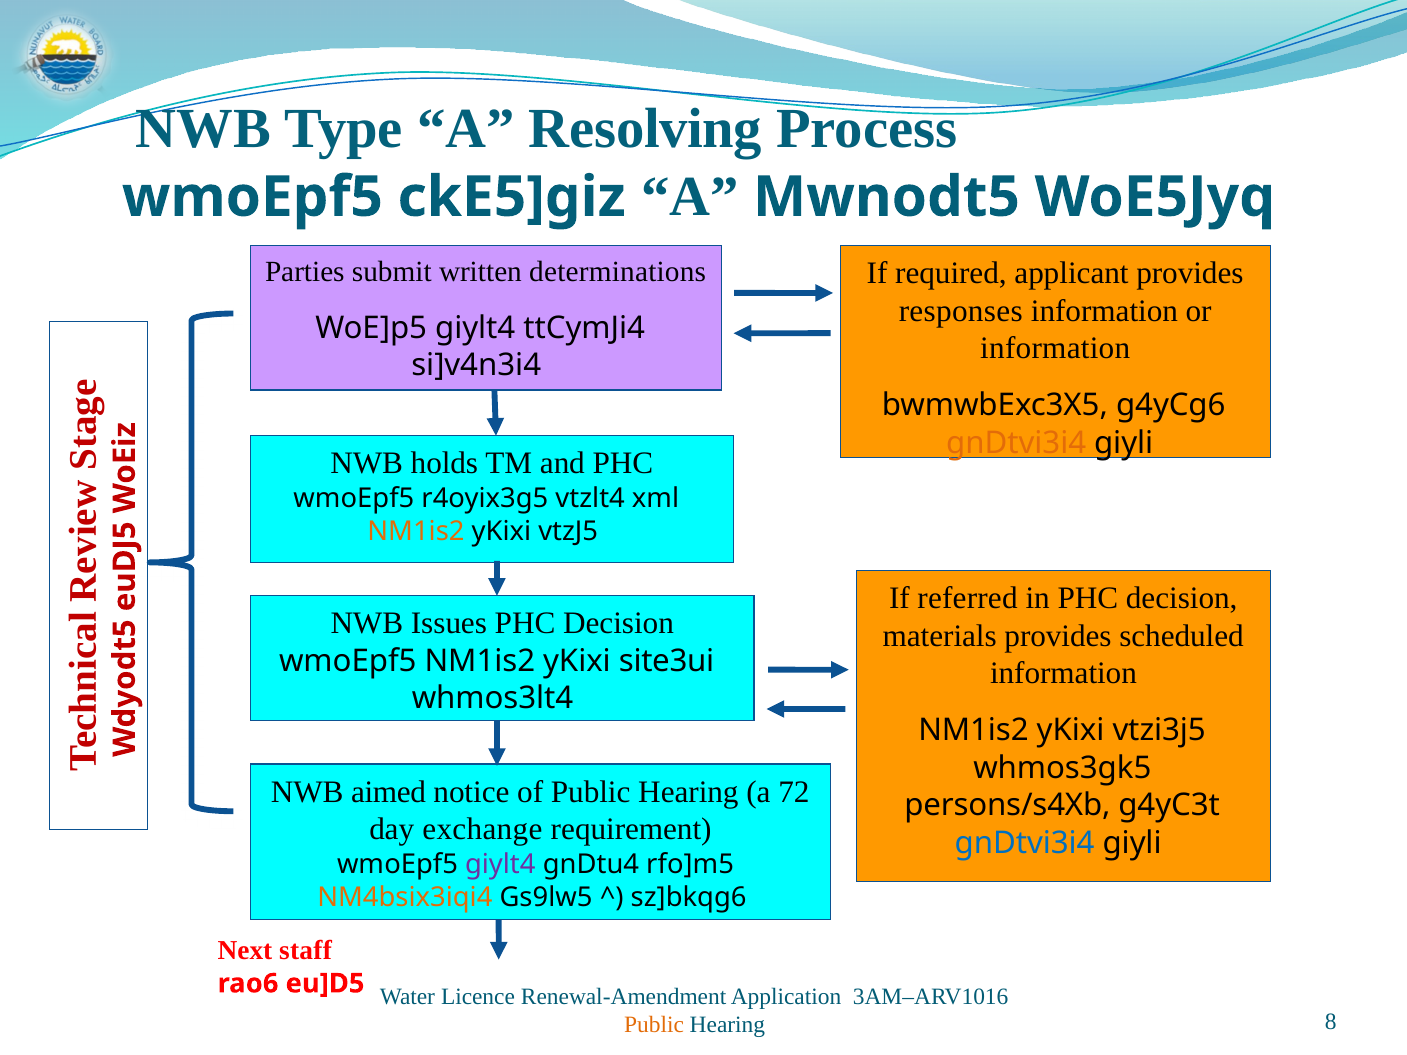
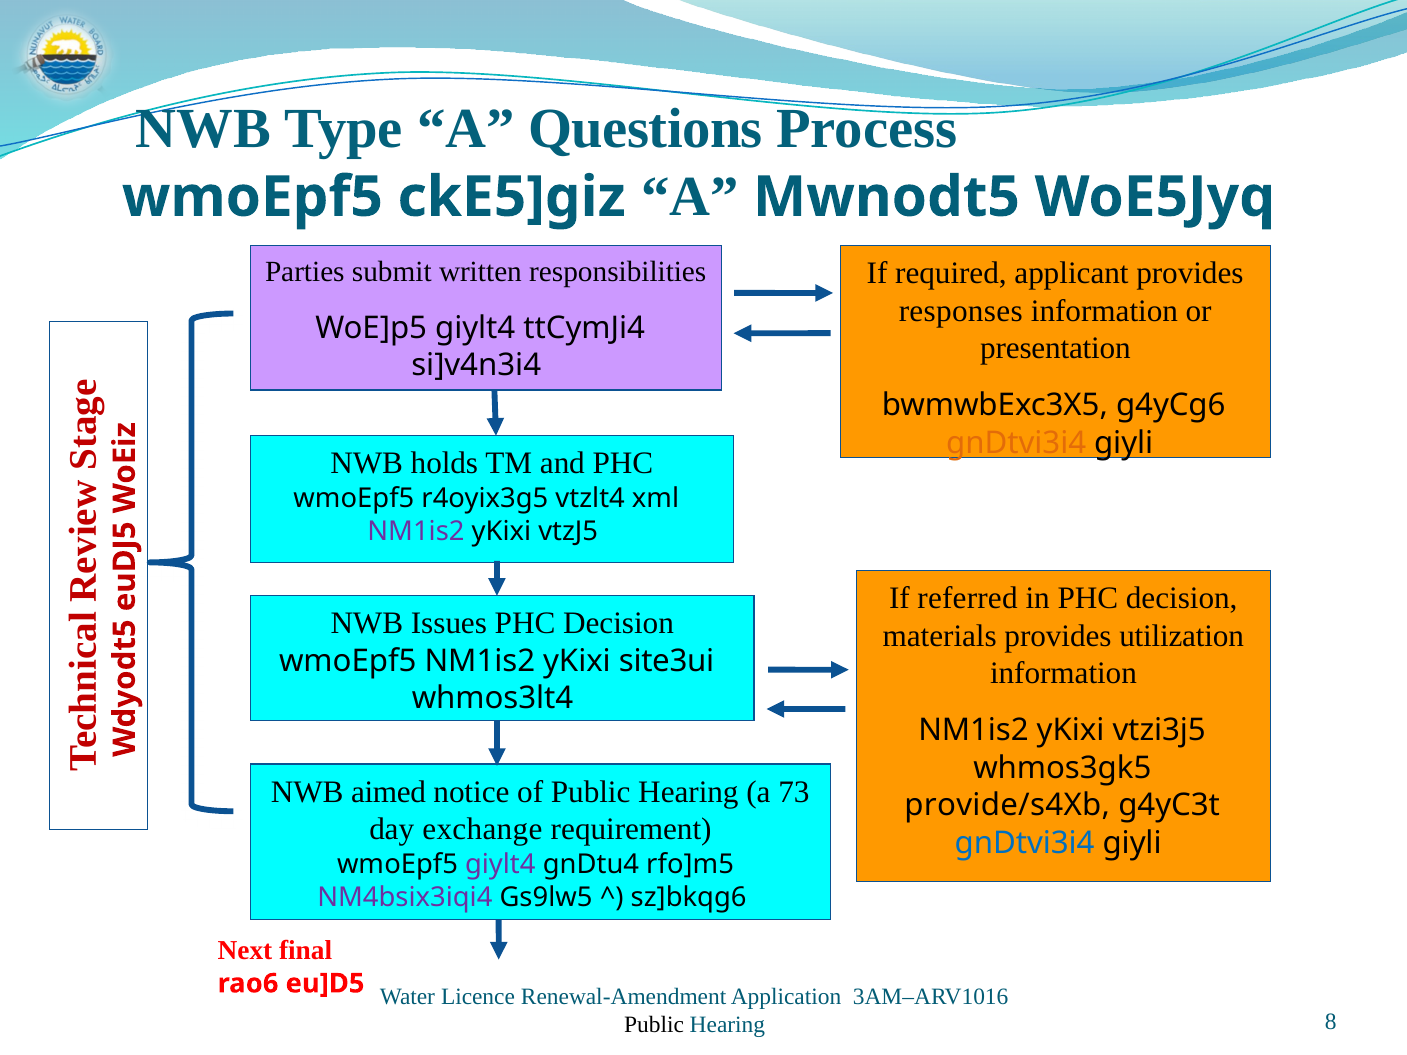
Resolving: Resolving -> Questions
determinations: determinations -> responsibilities
information at (1055, 348): information -> presentation
NM1is2 at (416, 532) colour: orange -> purple
scheduled: scheduled -> utilization
72: 72 -> 73
persons/s4Xb: persons/s4Xb -> provide/s4Xb
NM4bsix3iqi4 colour: orange -> purple
staff: staff -> final
Public at (654, 1025) colour: orange -> black
